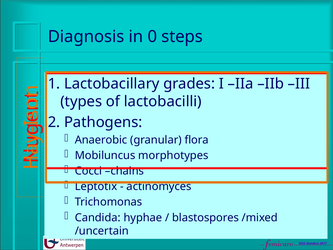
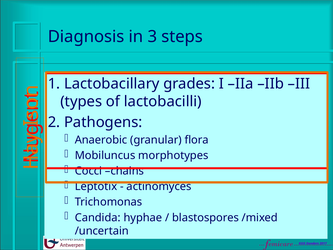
0: 0 -> 3
